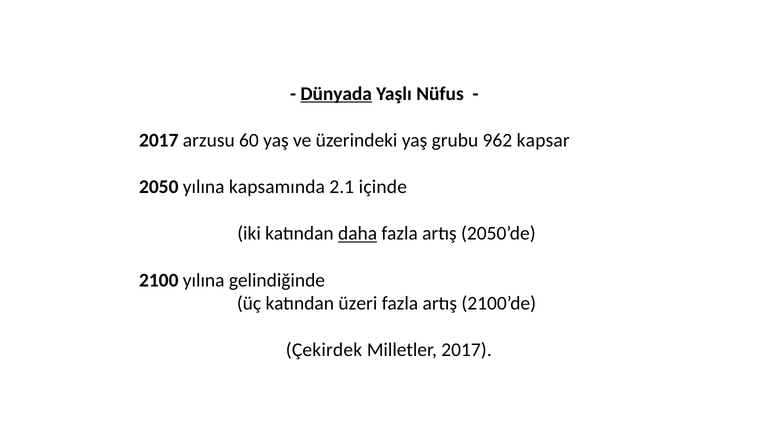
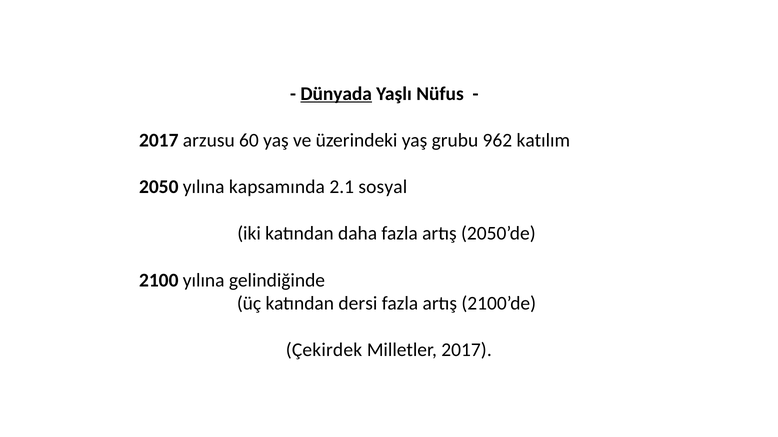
kapsar: kapsar -> katılım
içinde: içinde -> sosyal
daha underline: present -> none
üzeri: üzeri -> dersi
